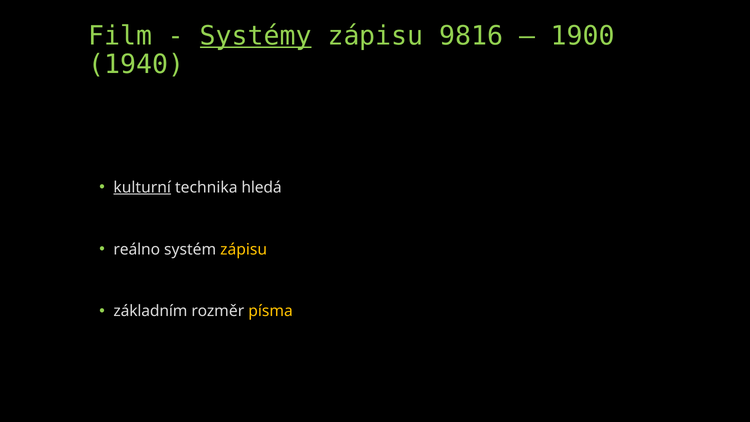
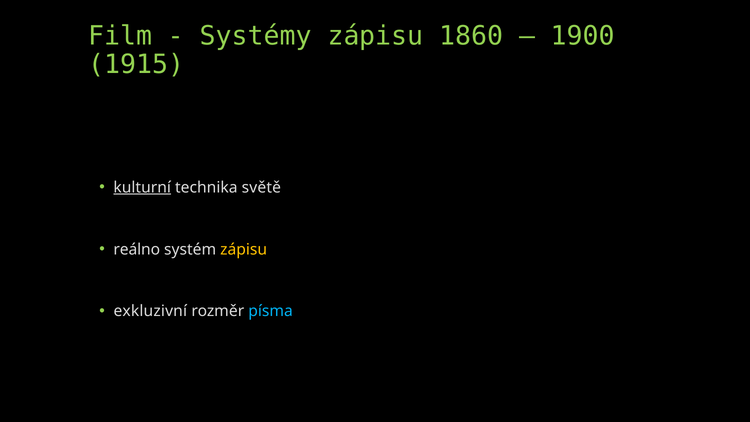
Systémy underline: present -> none
9816: 9816 -> 1860
1940: 1940 -> 1915
hledá: hledá -> světě
základním: základním -> exkluzivní
písma colour: yellow -> light blue
